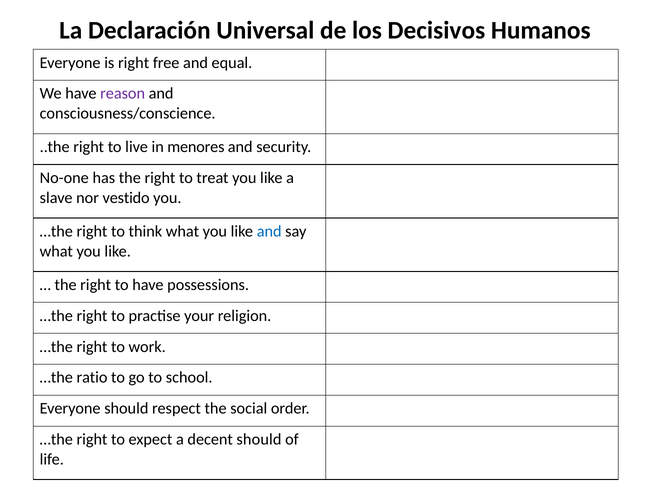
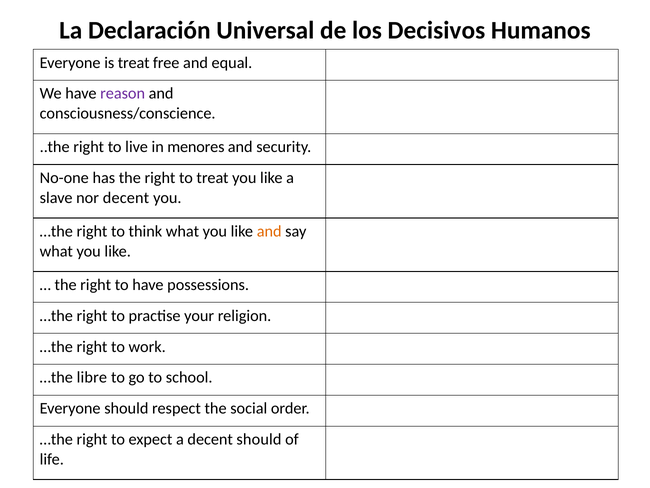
is right: right -> treat
nor vestido: vestido -> decent
and at (269, 231) colour: blue -> orange
ratio: ratio -> libre
